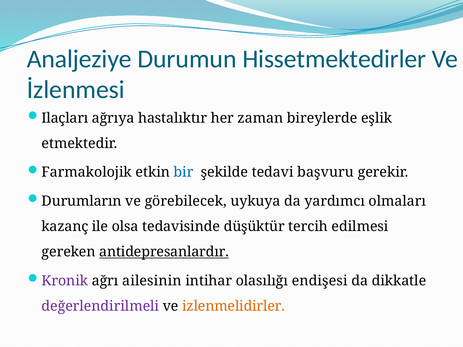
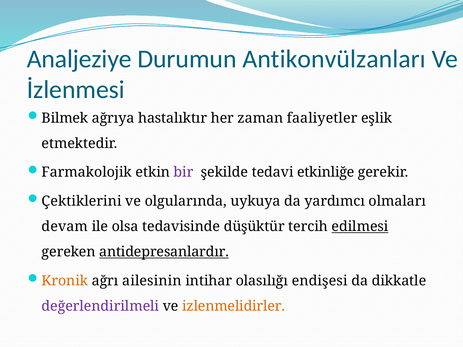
Hissetmektedirler: Hissetmektedirler -> Antikonvülzanları
Ilaçları: Ilaçları -> Bilmek
bireylerde: bireylerde -> faaliyetler
bir colour: blue -> purple
başvuru: başvuru -> etkinliğe
Durumların: Durumların -> Çektiklerini
görebilecek: görebilecek -> olgularında
kazanç: kazanç -> devam
edilmesi underline: none -> present
Kronik colour: purple -> orange
